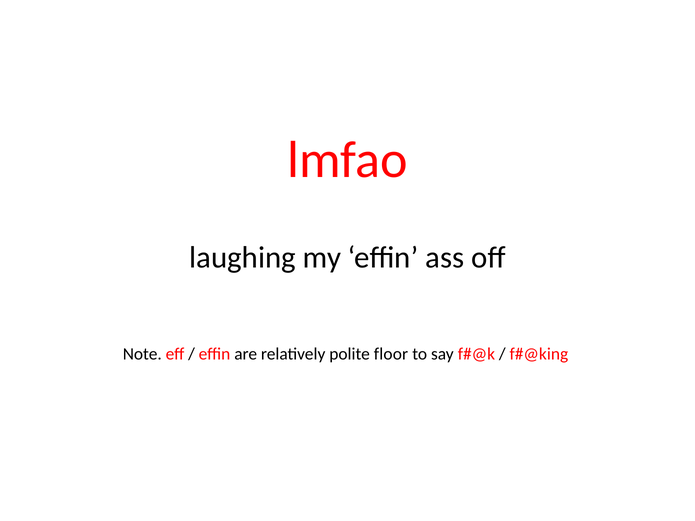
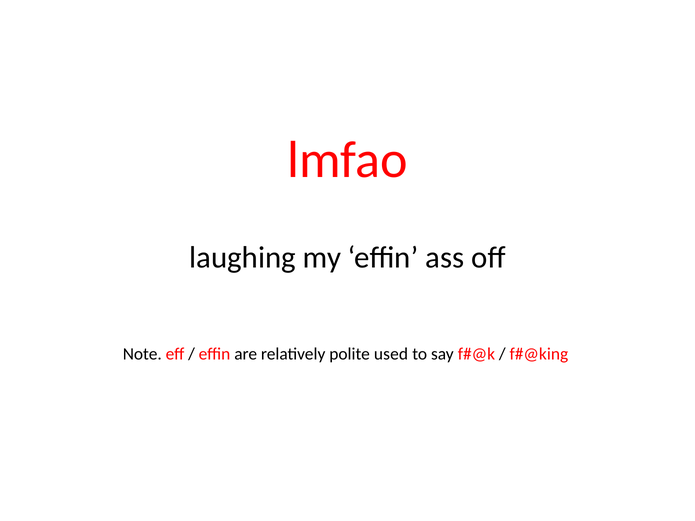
floor: floor -> used
